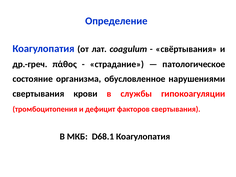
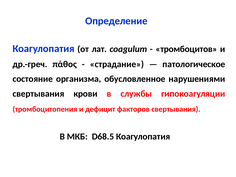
свёртывания: свёртывания -> тромбоцитов
D68.1: D68.1 -> D68.5
